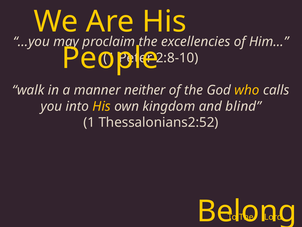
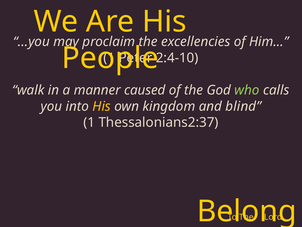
2:8-10: 2:8-10 -> 2:4-10
neither: neither -> caused
who colour: yellow -> light green
Thessalonians2:52: Thessalonians2:52 -> Thessalonians2:37
